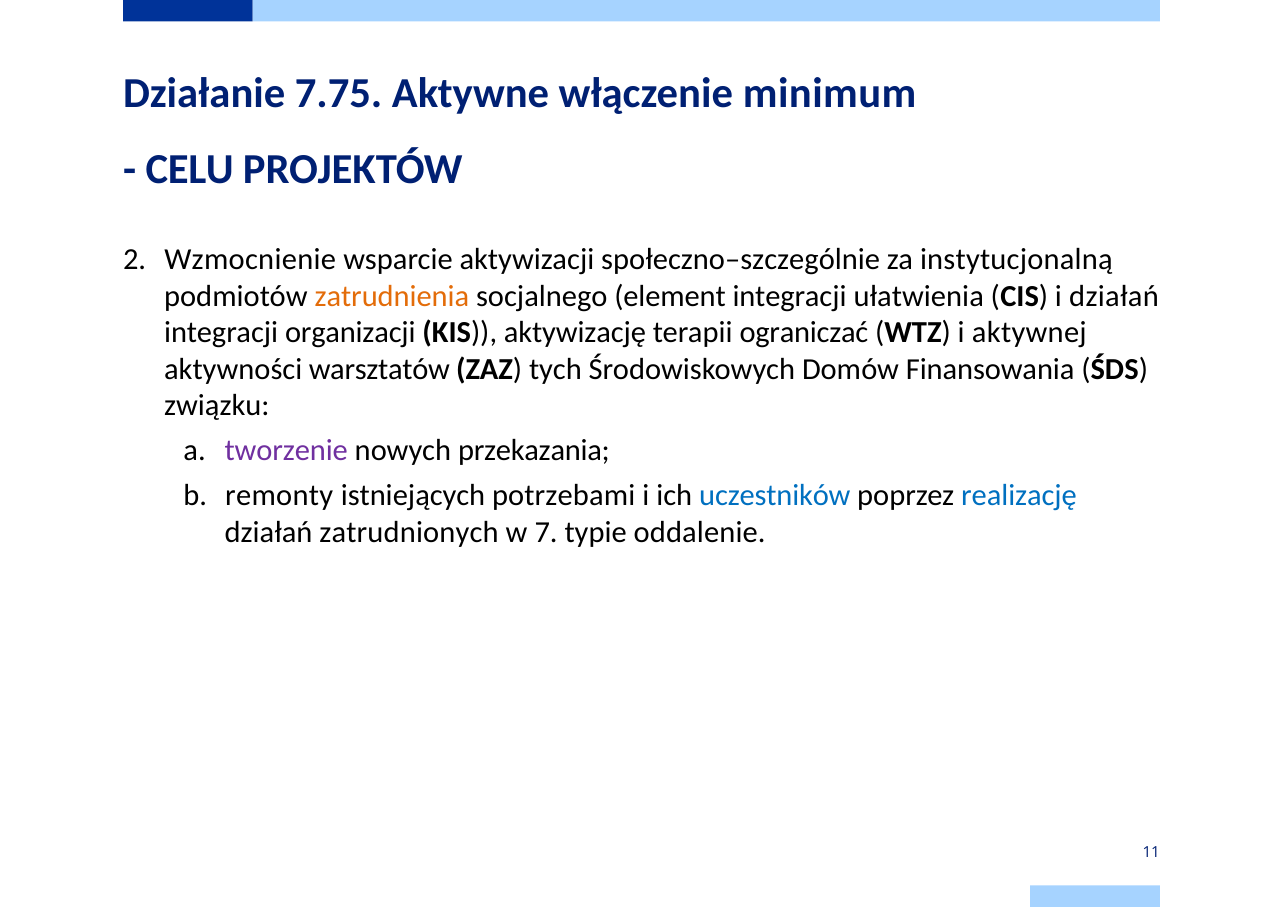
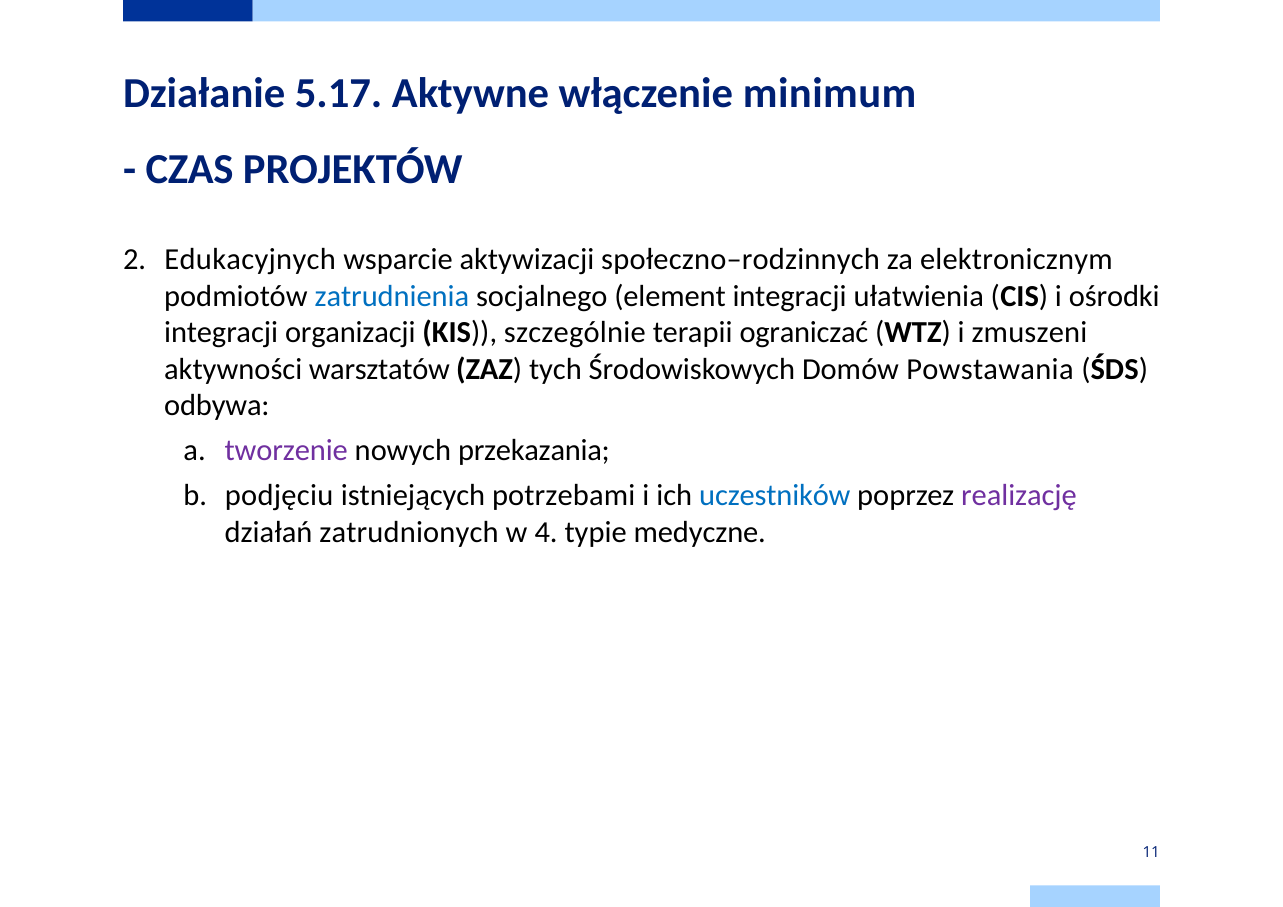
7.75: 7.75 -> 5.17
CELU: CELU -> CZAS
Wzmocnienie: Wzmocnienie -> Edukacyjnych
społeczno–szczególnie: społeczno–szczególnie -> społeczno–rodzinnych
instytucjonalną: instytucjonalną -> elektronicznym
zatrudnienia colour: orange -> blue
i działań: działań -> ośrodki
aktywizację: aktywizację -> szczególnie
aktywnej: aktywnej -> zmuszeni
Finansowania: Finansowania -> Powstawania
związku: związku -> odbywa
remonty: remonty -> podjęciu
realizację colour: blue -> purple
7: 7 -> 4
oddalenie: oddalenie -> medyczne
